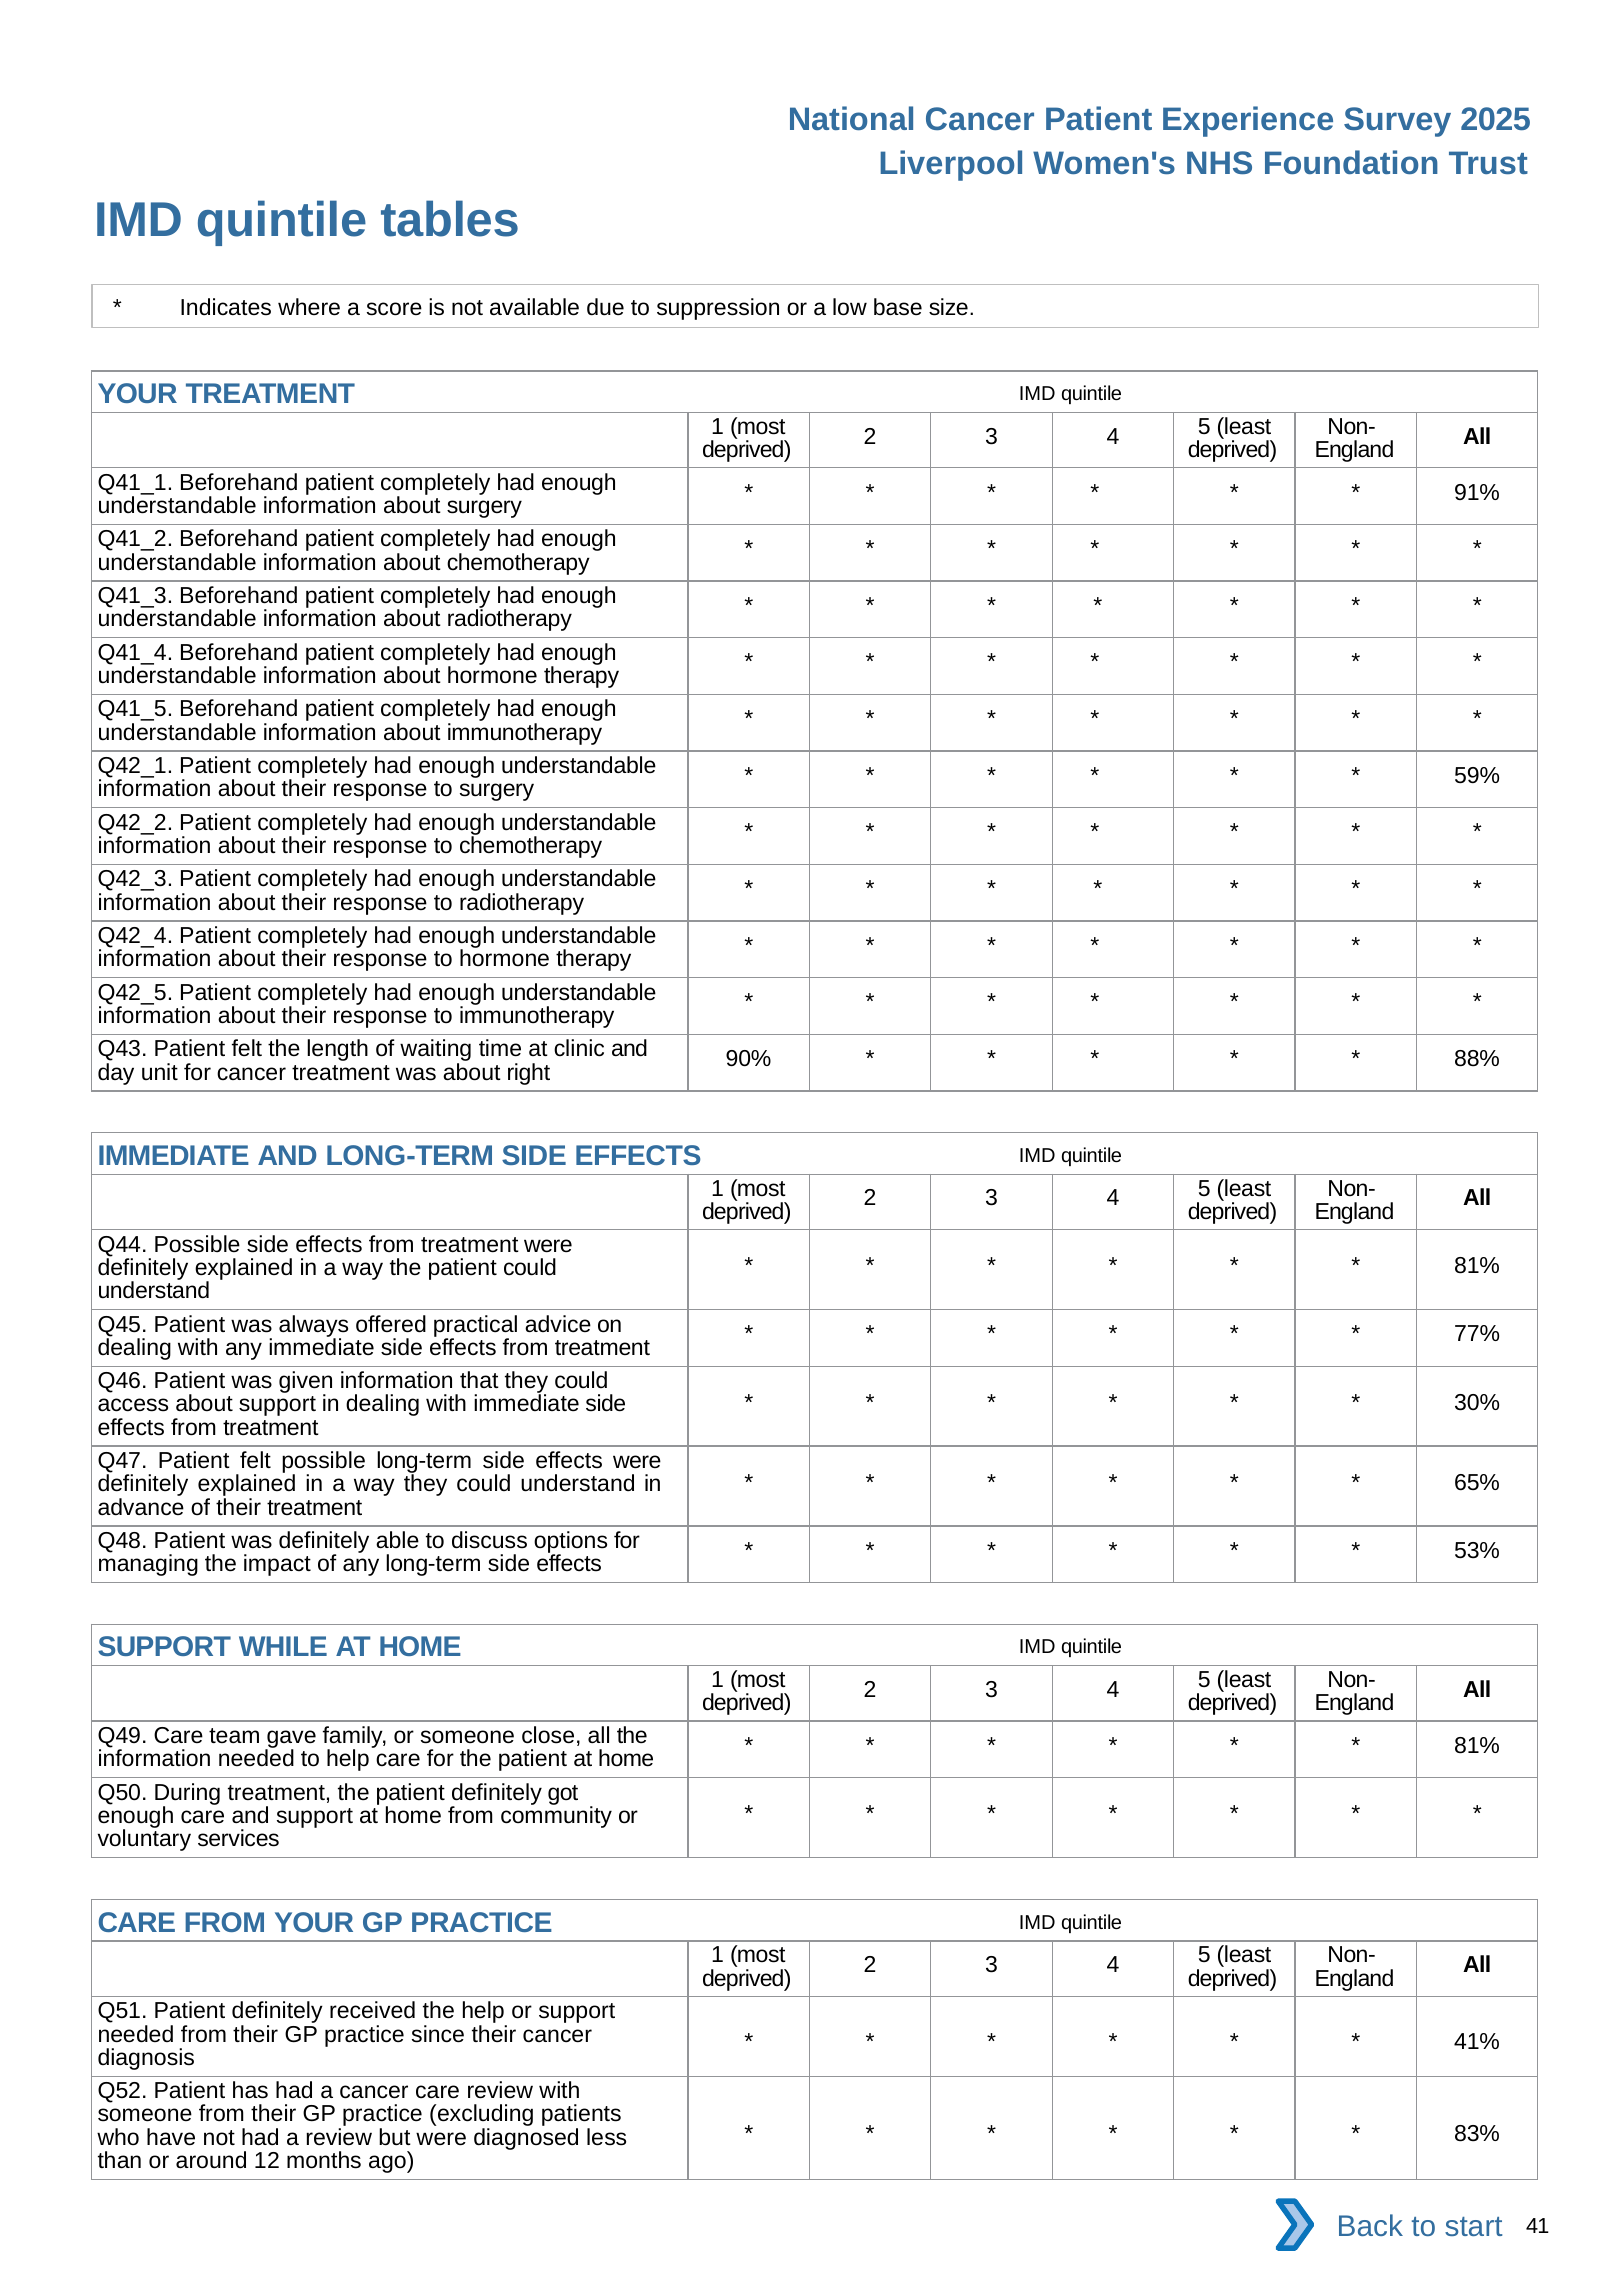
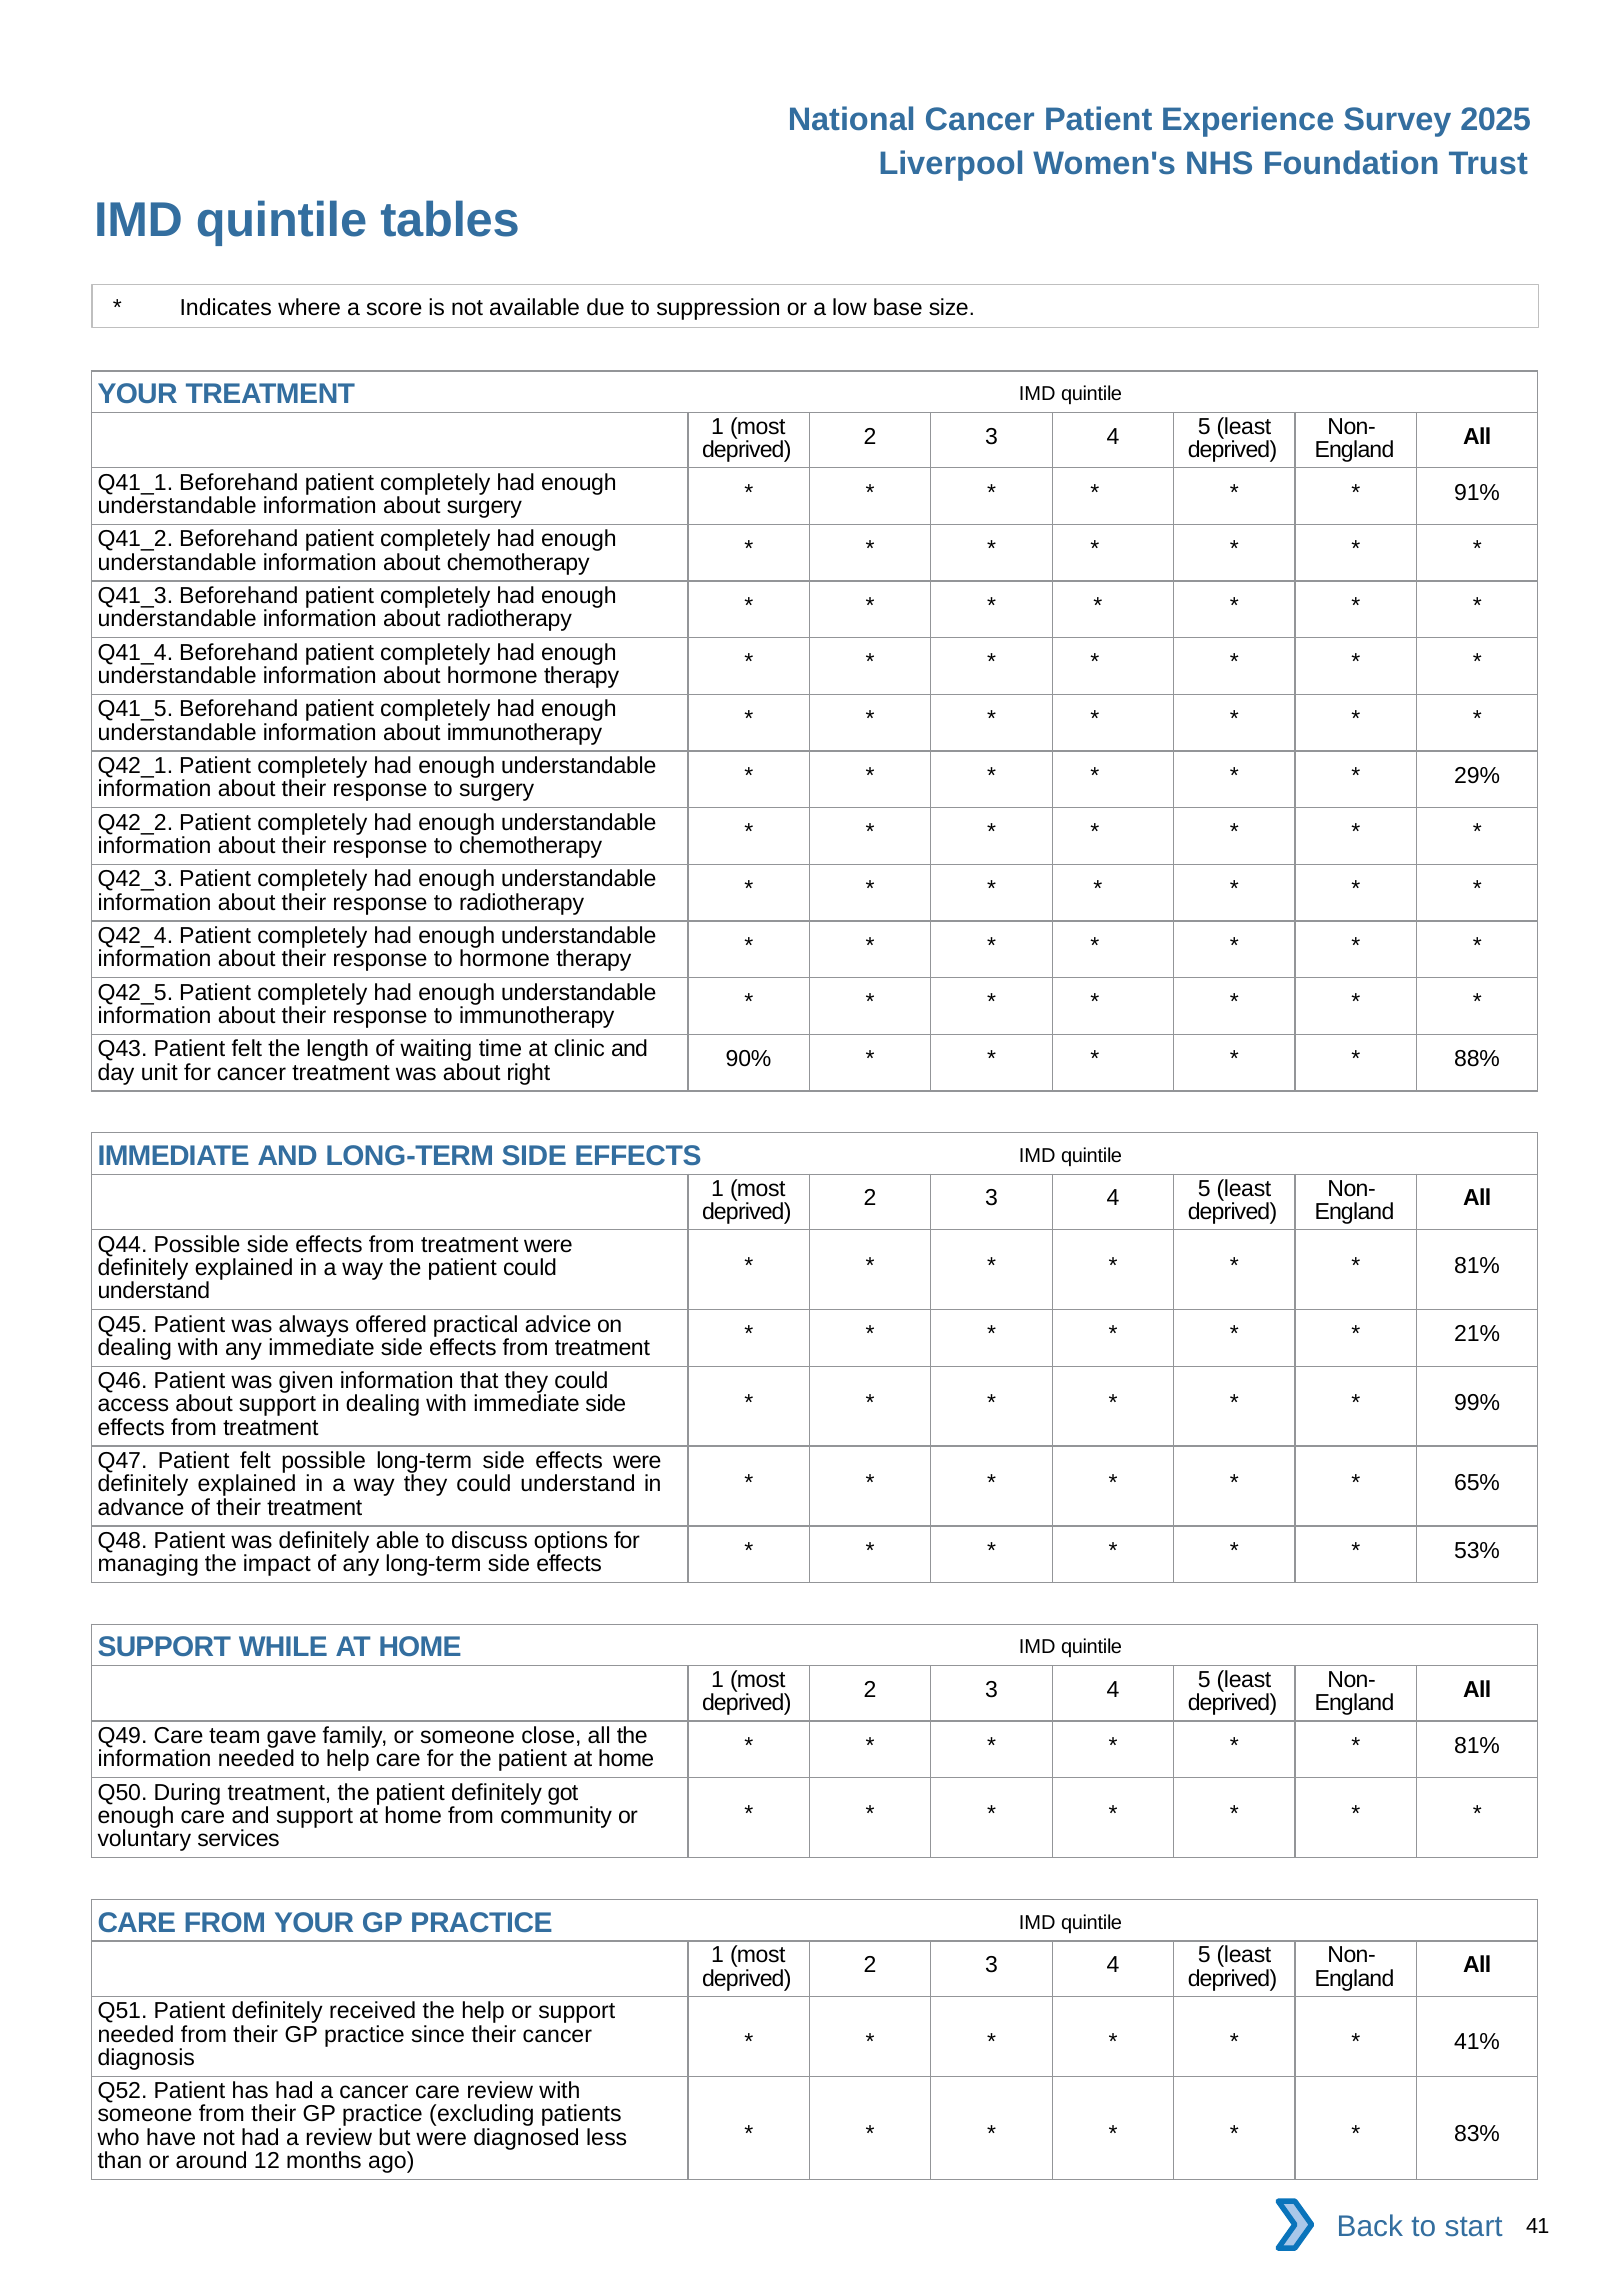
59%: 59% -> 29%
77%: 77% -> 21%
30%: 30% -> 99%
